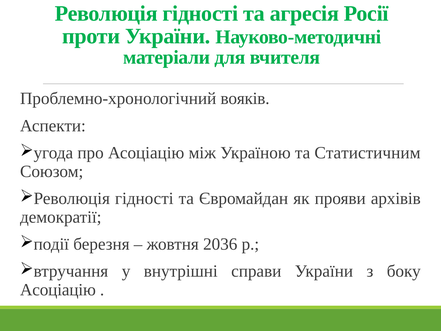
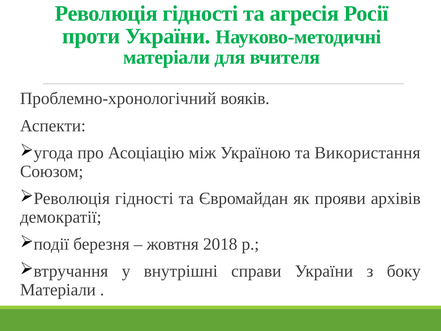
Статистичним: Статистичним -> Використання
2036: 2036 -> 2018
Асоціацію at (58, 290): Асоціацію -> Матеріали
